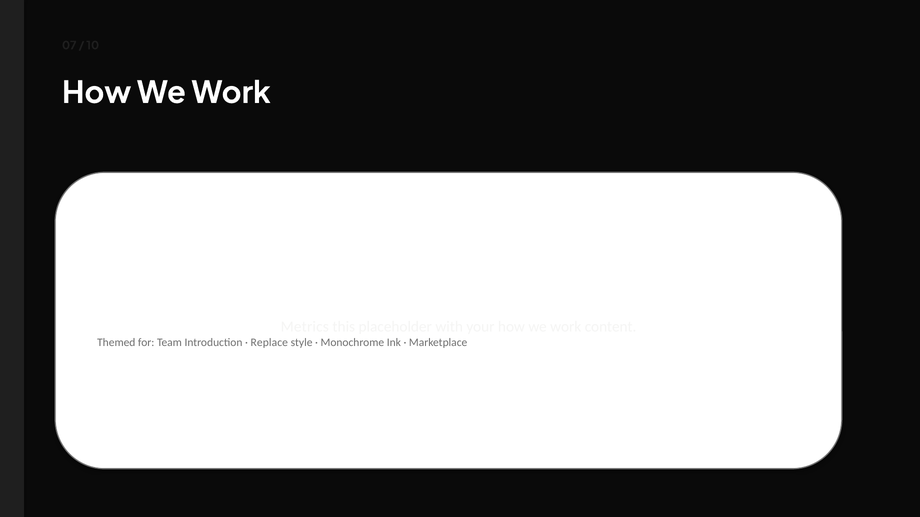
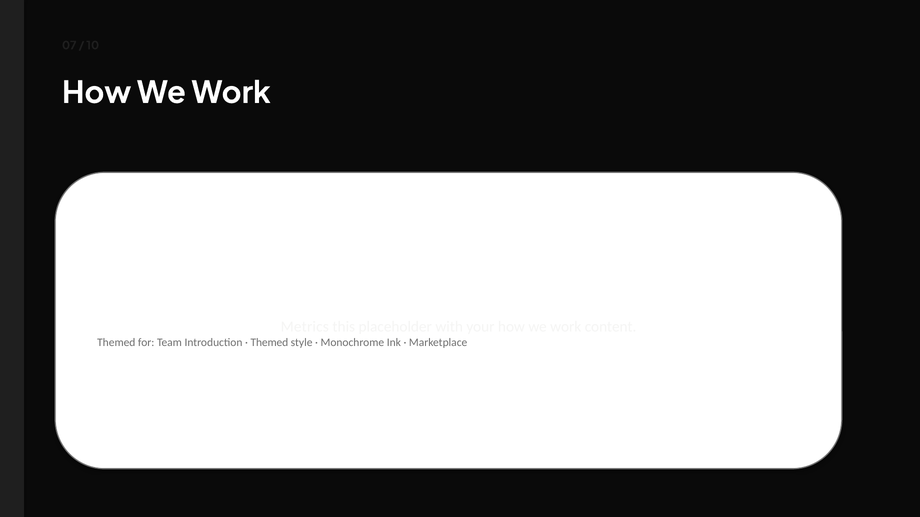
Replace at (269, 343): Replace -> Themed
